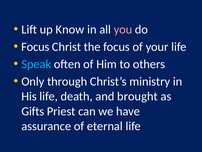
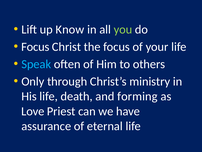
you colour: pink -> light green
brought: brought -> forming
Gifts: Gifts -> Love
